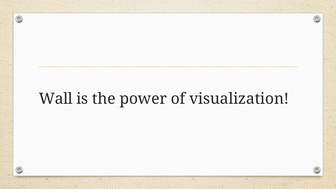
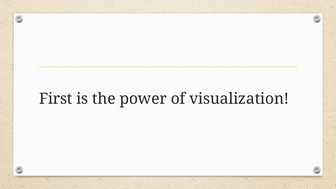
Wall: Wall -> First
